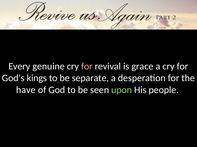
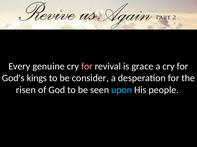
separate: separate -> consider
have: have -> risen
upon colour: light green -> light blue
